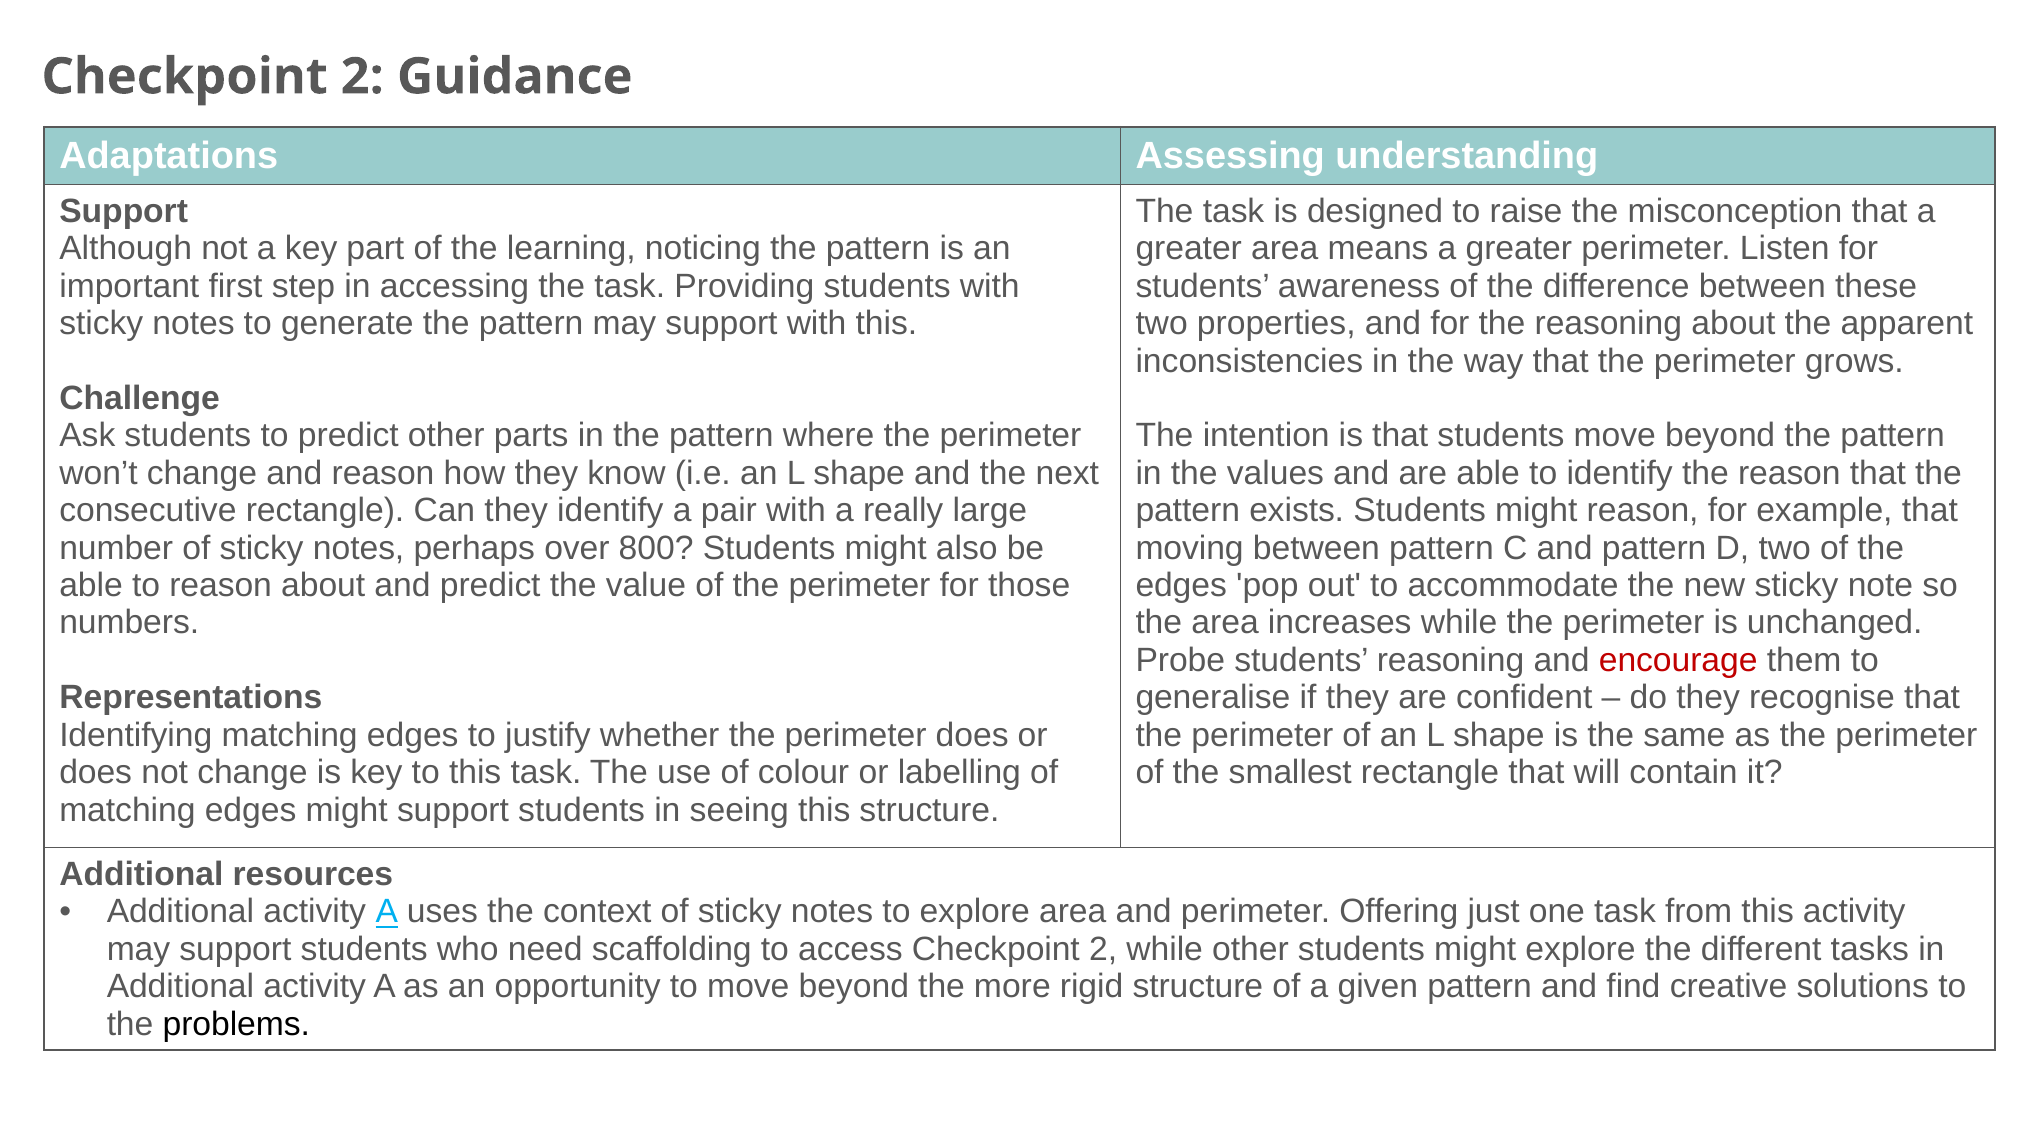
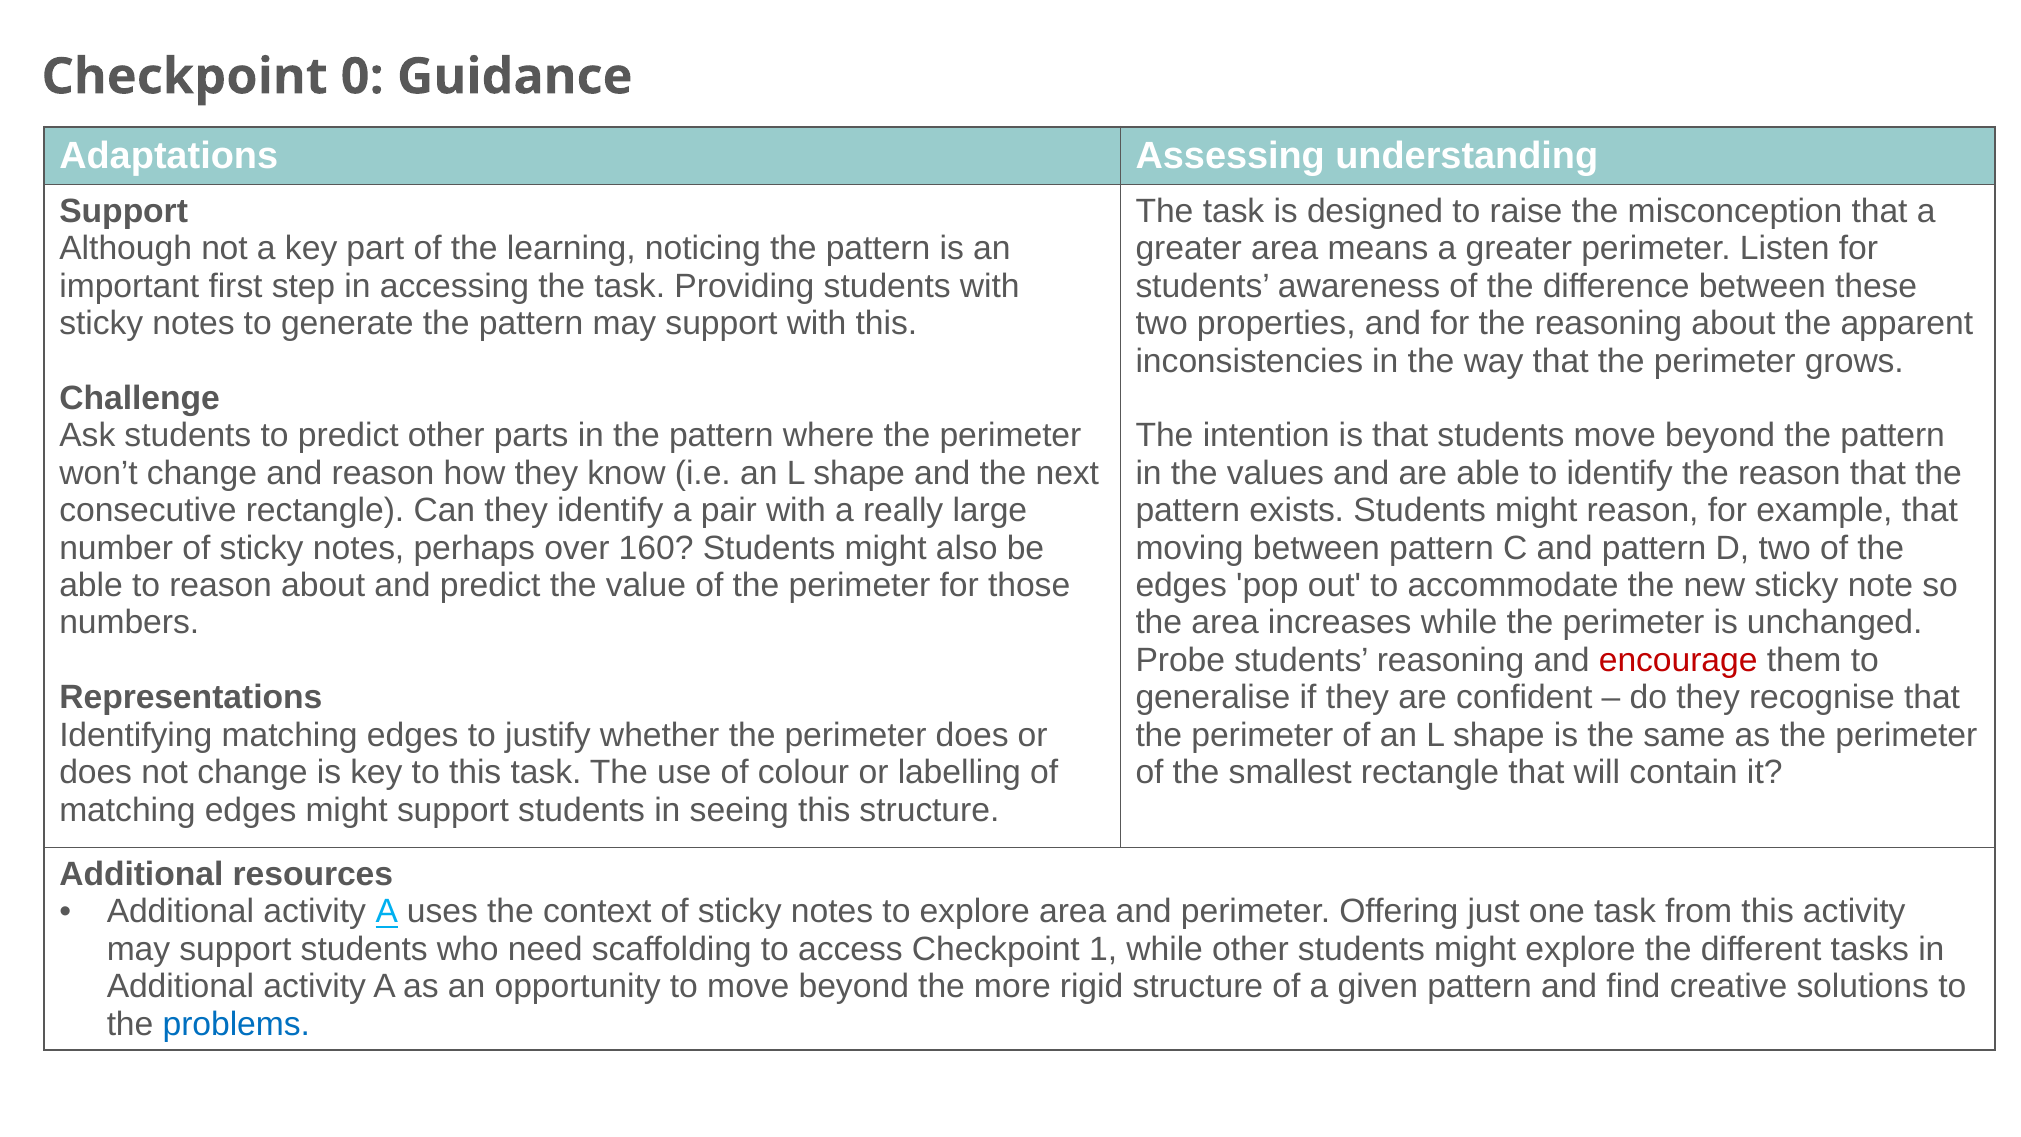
2 at (362, 77): 2 -> 0
800: 800 -> 160
access Checkpoint 2: 2 -> 1
problems colour: black -> blue
